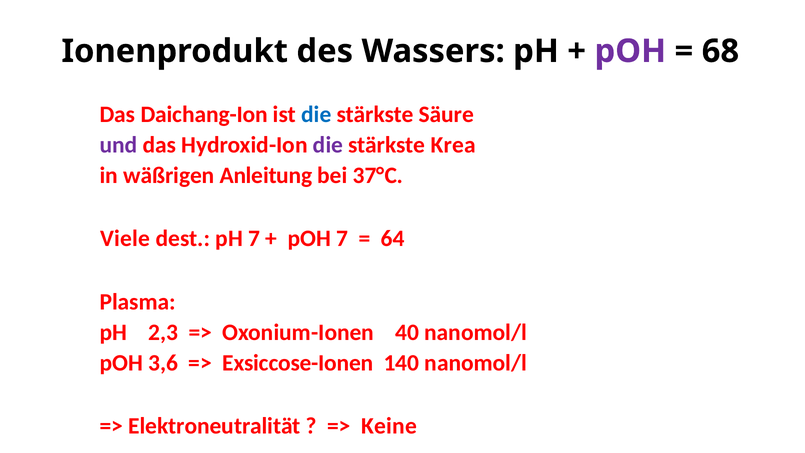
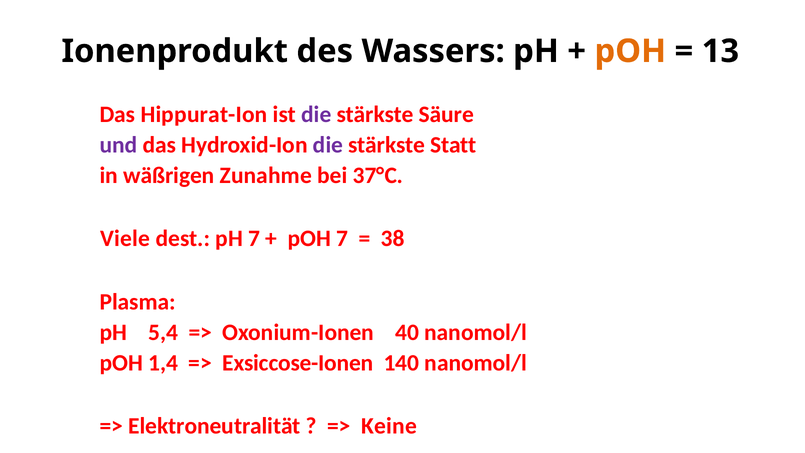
pOH at (630, 51) colour: purple -> orange
68: 68 -> 13
Daichang-Ion: Daichang-Ion -> Hippurat-Ion
die at (316, 115) colour: blue -> purple
Krea: Krea -> Statt
Anleitung: Anleitung -> Zunahme
64: 64 -> 38
2,3: 2,3 -> 5,4
3,6: 3,6 -> 1,4
